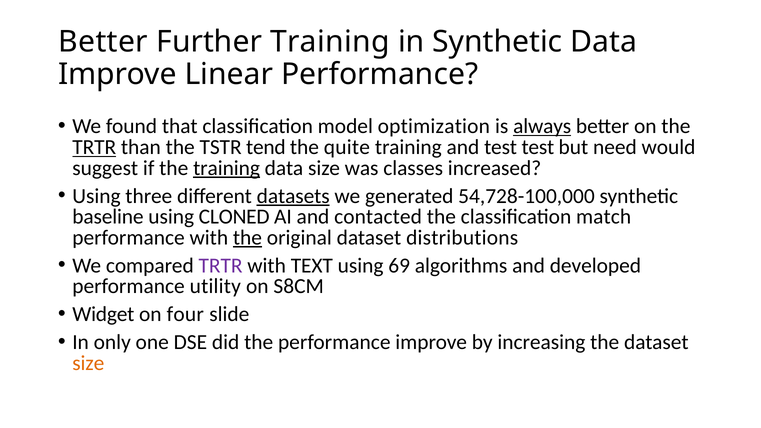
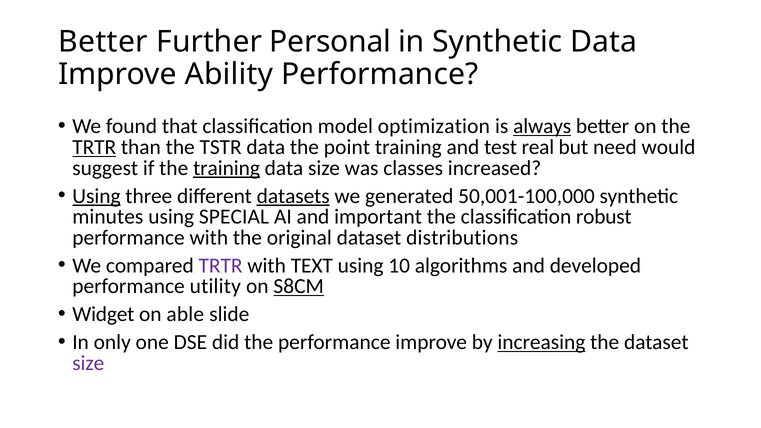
Further Training: Training -> Personal
Linear: Linear -> Ability
TSTR tend: tend -> data
quite: quite -> point
test test: test -> real
Using at (96, 196) underline: none -> present
54,728-100,000: 54,728-100,000 -> 50,001-100,000
baseline: baseline -> minutes
CLONED: CLONED -> SPECIAL
contacted: contacted -> important
match: match -> robust
the at (247, 238) underline: present -> none
69: 69 -> 10
S8CM underline: none -> present
four: four -> able
increasing underline: none -> present
size at (88, 363) colour: orange -> purple
